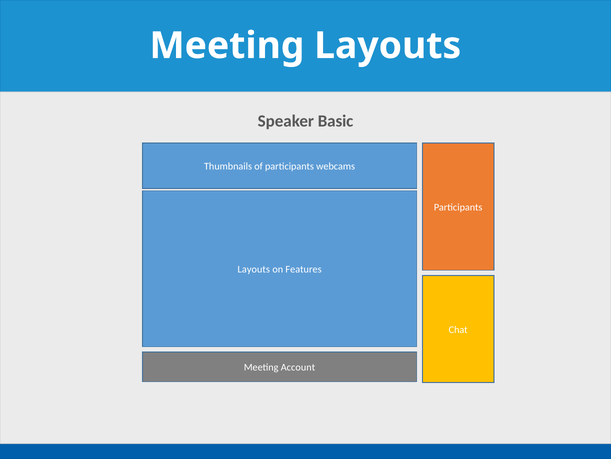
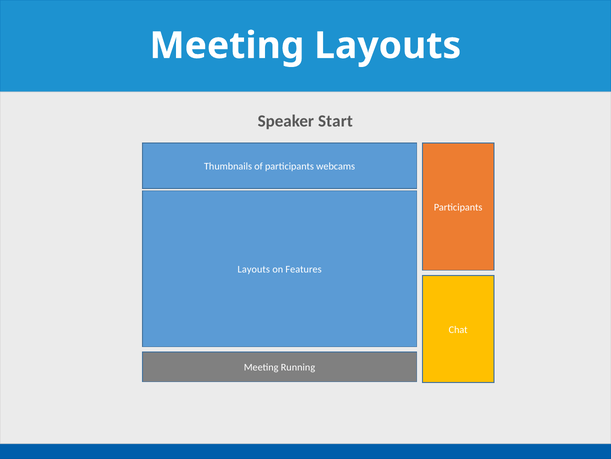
Basic: Basic -> Start
Account: Account -> Running
